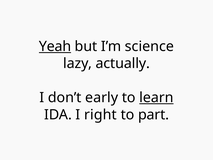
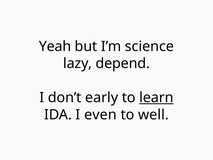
Yeah underline: present -> none
actually: actually -> depend
right: right -> even
part: part -> well
